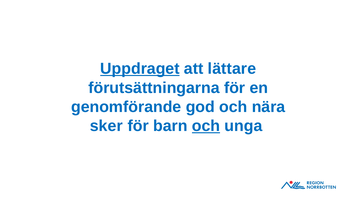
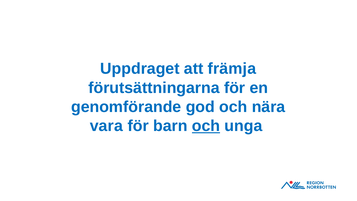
Uppdraget underline: present -> none
lättare: lättare -> främja
sker: sker -> vara
